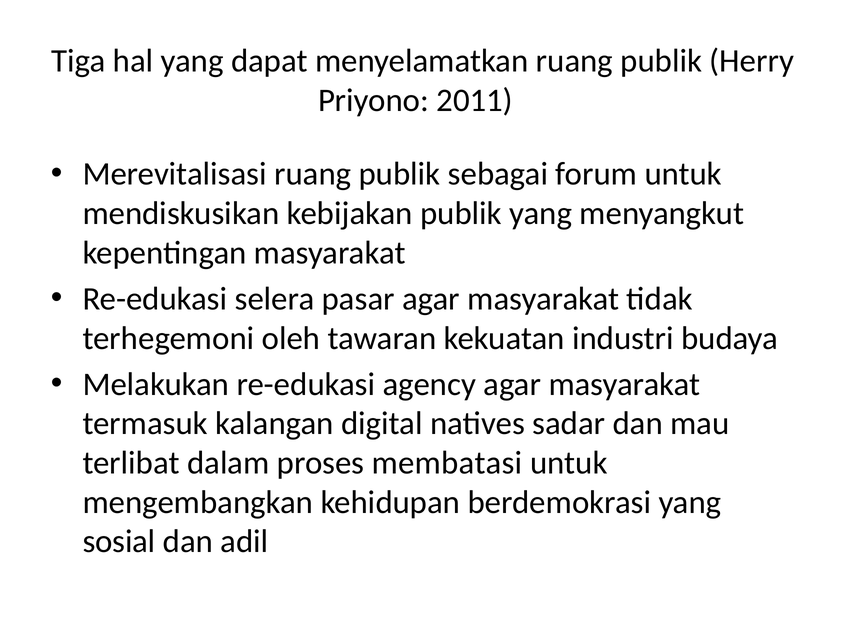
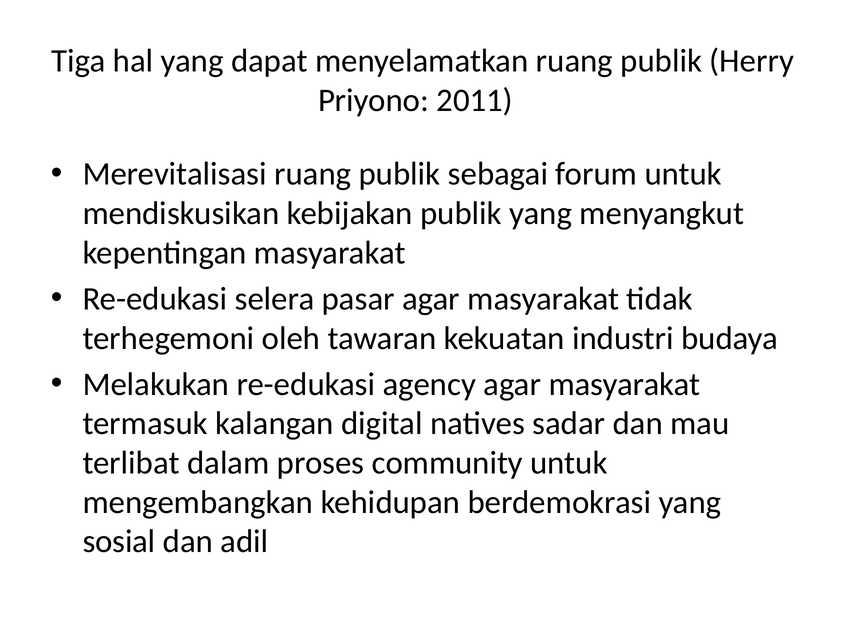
membatasi: membatasi -> community
